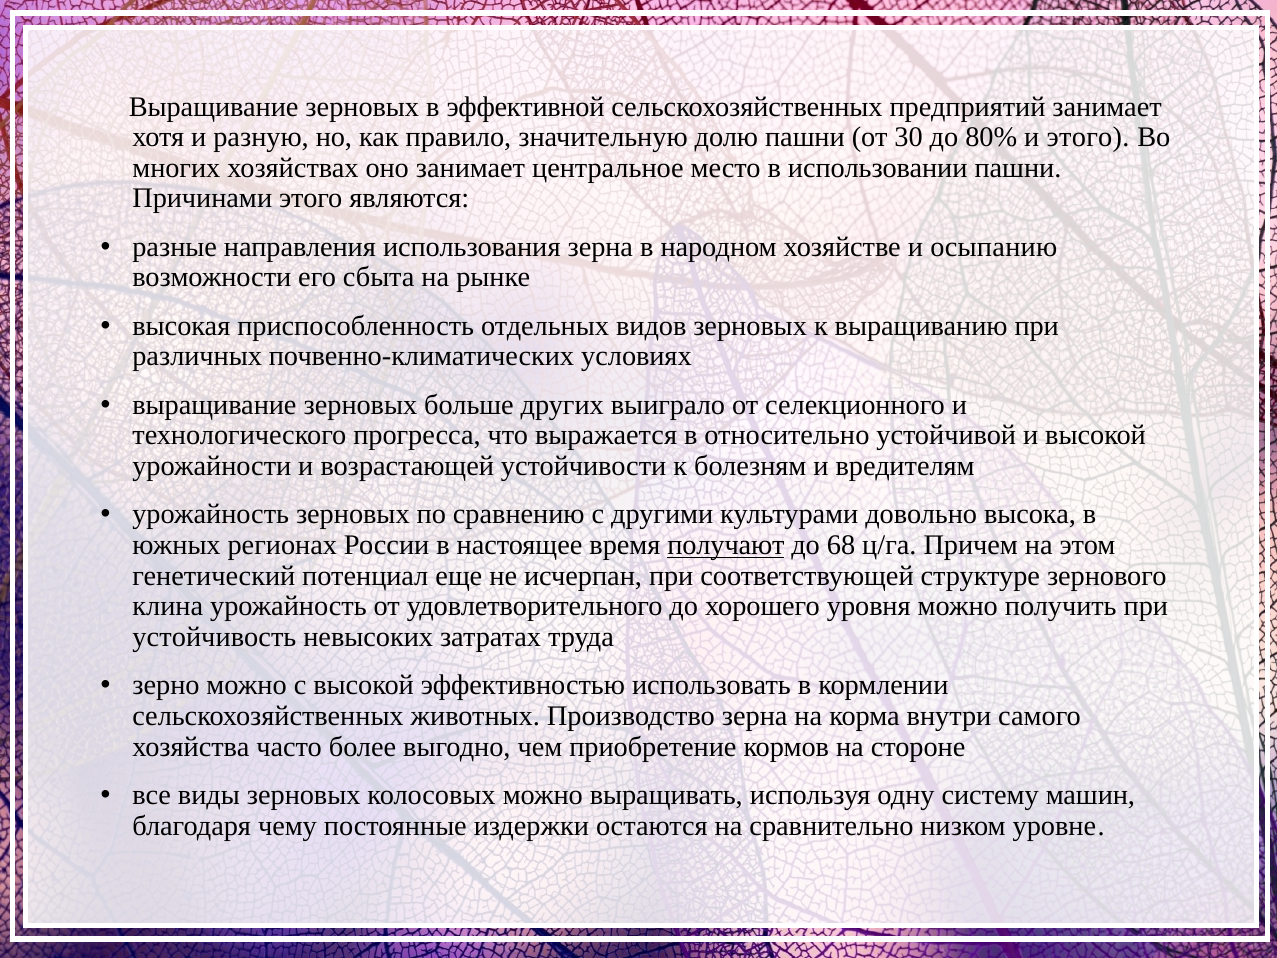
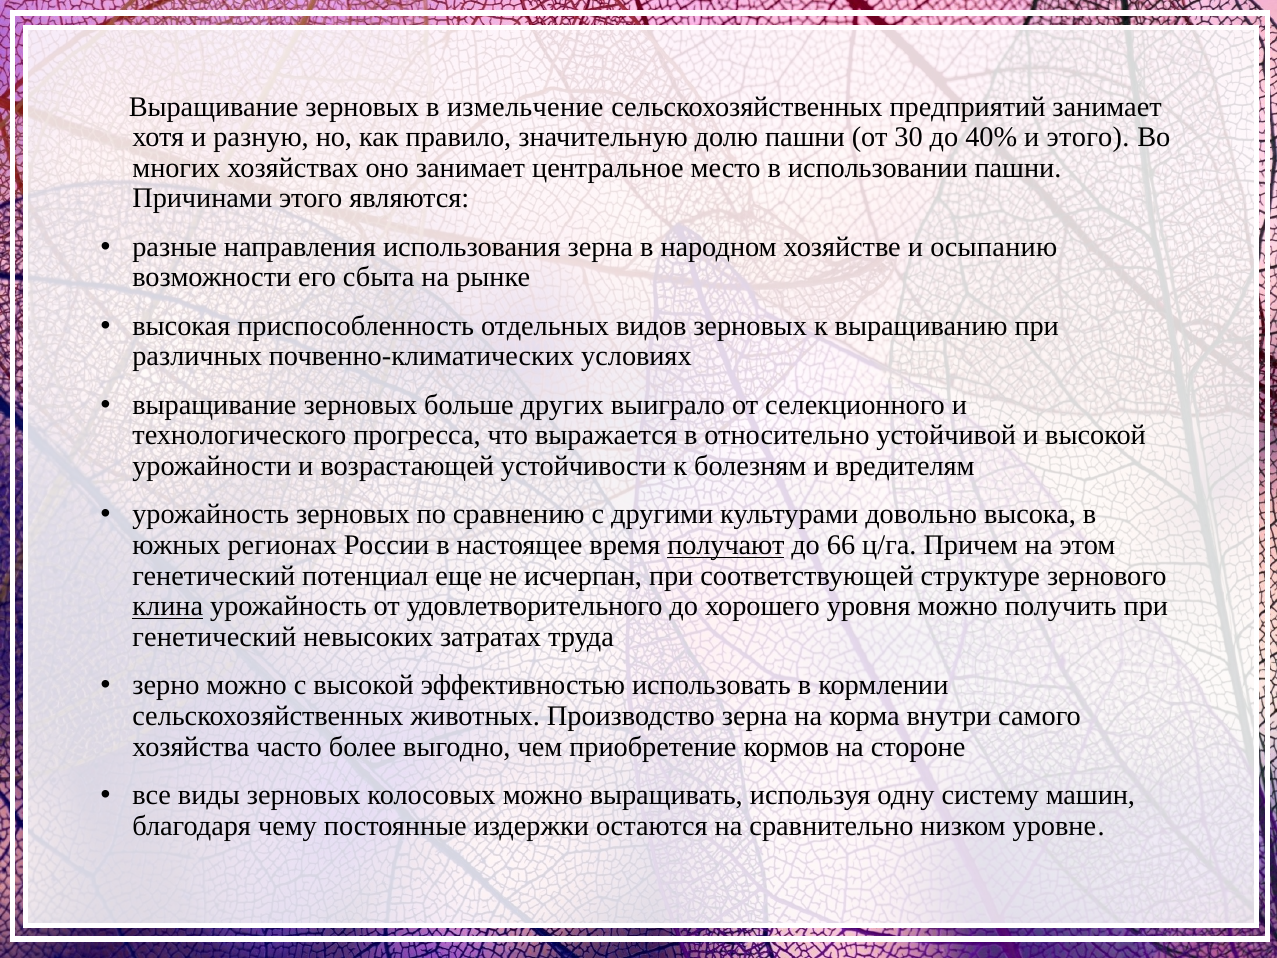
эффективной: эффективной -> измельчение
80%: 80% -> 40%
68: 68 -> 66
клина underline: none -> present
устойчивость at (214, 637): устойчивость -> генетический
